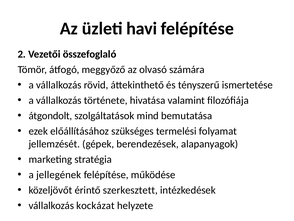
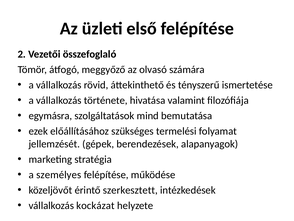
havi: havi -> első
átgondolt: átgondolt -> egymásra
jellegének: jellegének -> személyes
